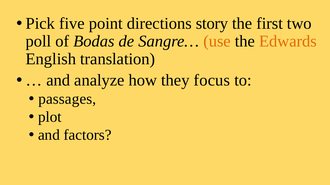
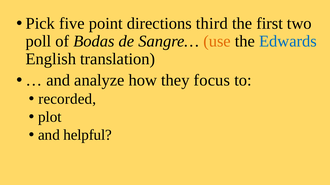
story: story -> third
Edwards colour: orange -> blue
passages: passages -> recorded
factors: factors -> helpful
